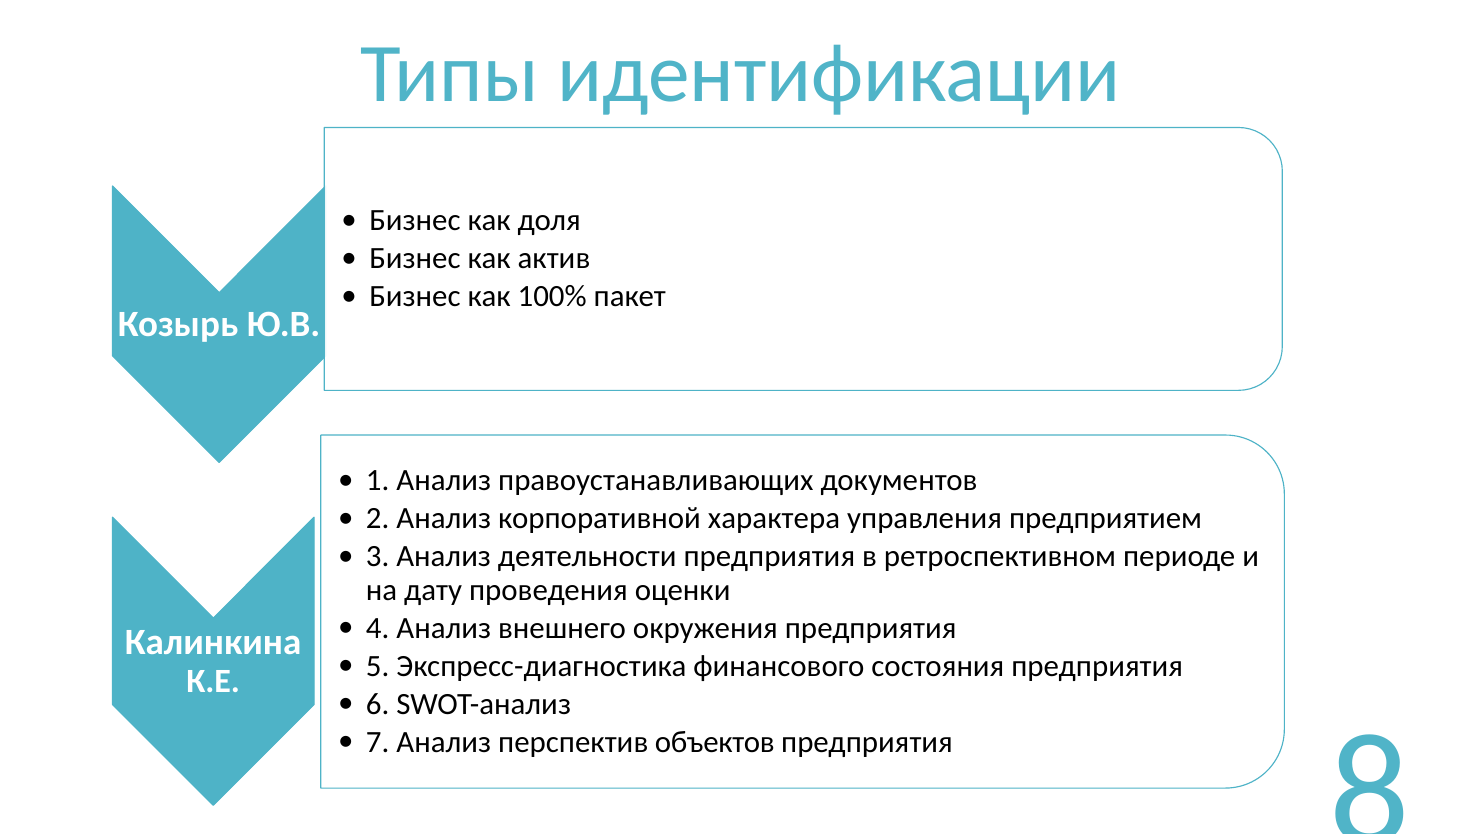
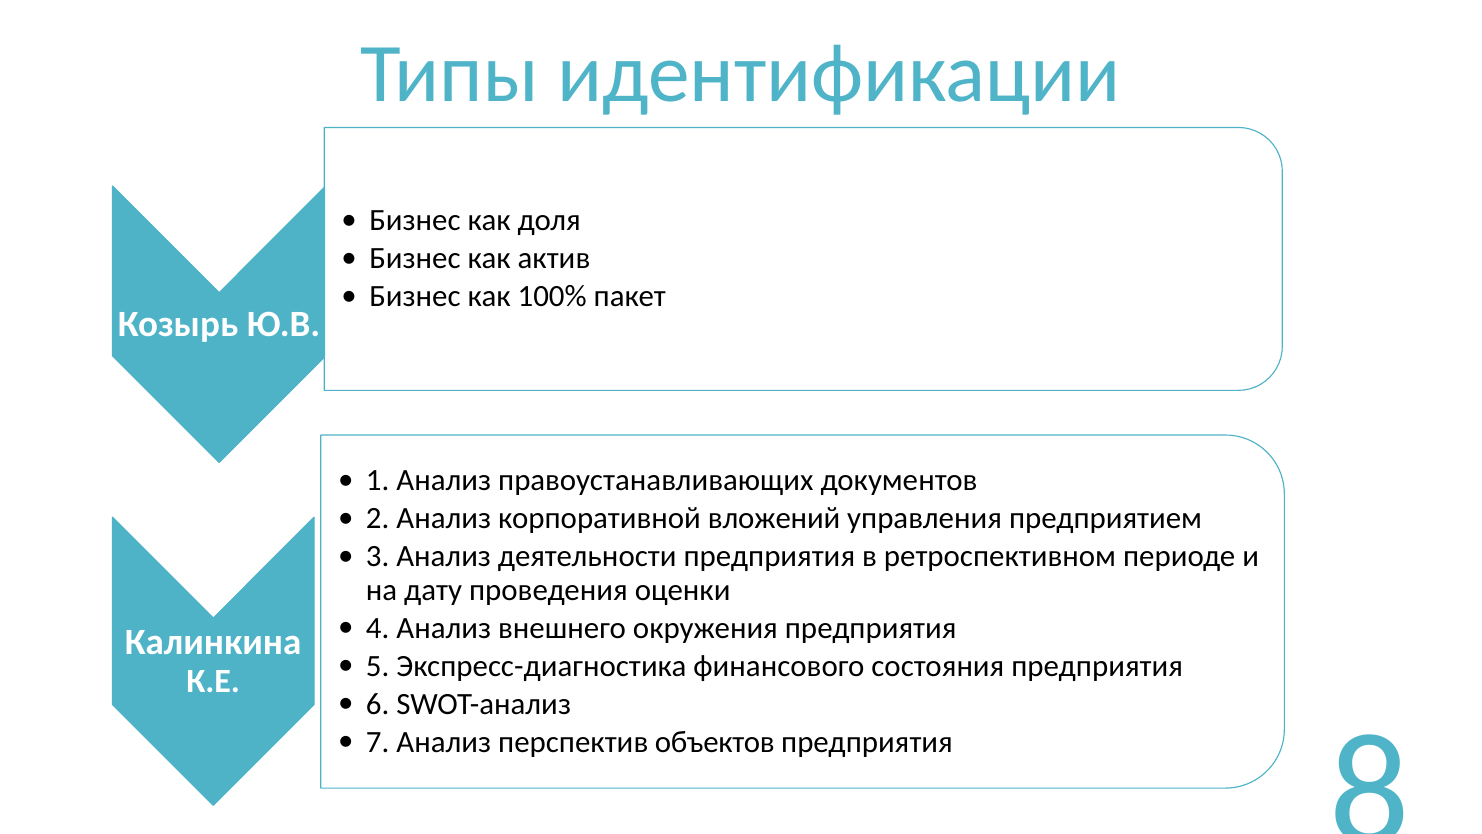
характера: характера -> вложений
